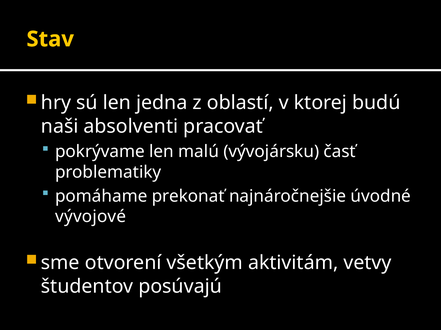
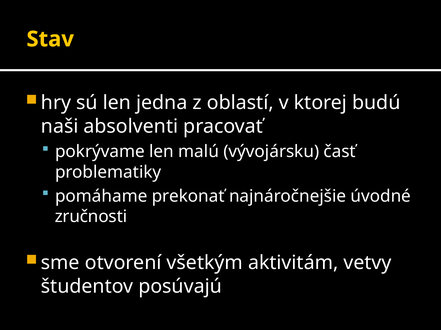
vývojové: vývojové -> zručnosti
